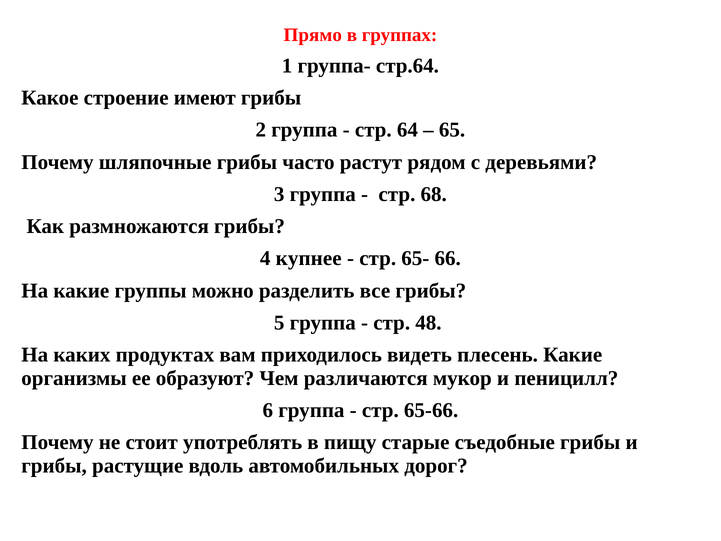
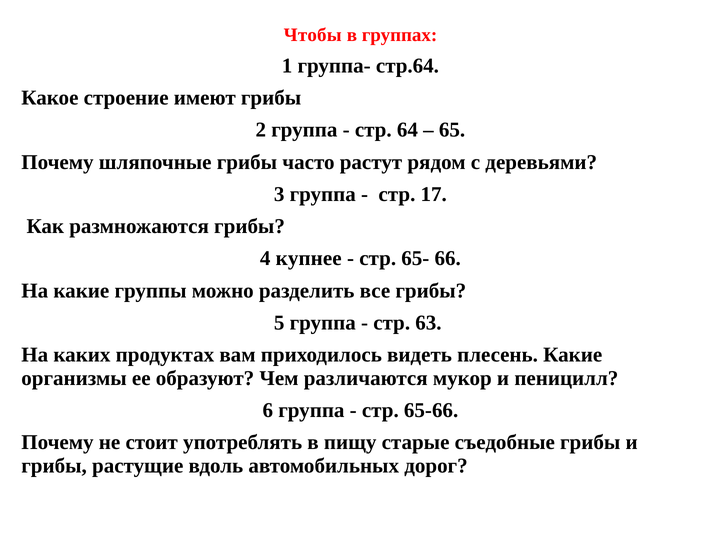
Прямо: Прямо -> Чтобы
68: 68 -> 17
48: 48 -> 63
